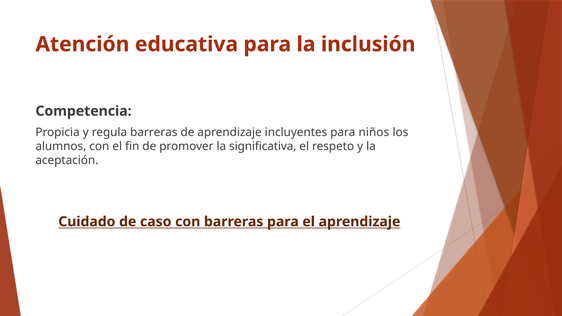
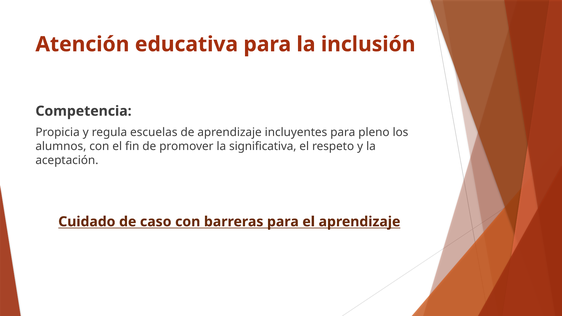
regula barreras: barreras -> escuelas
niños: niños -> pleno
